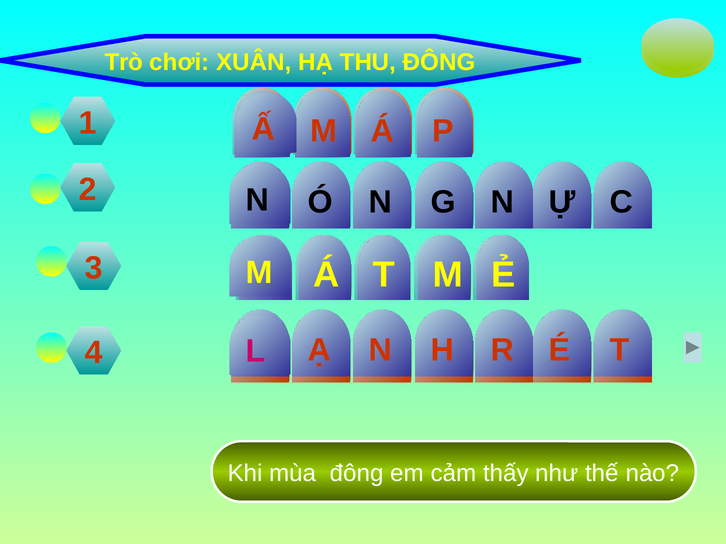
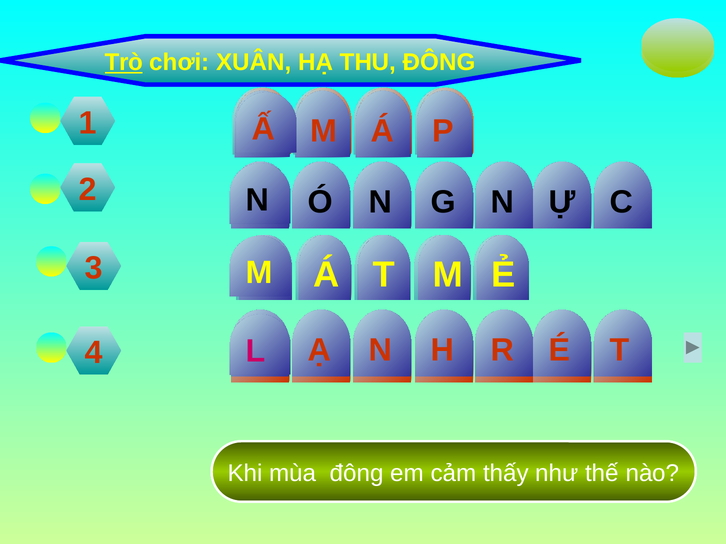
Trò underline: none -> present
